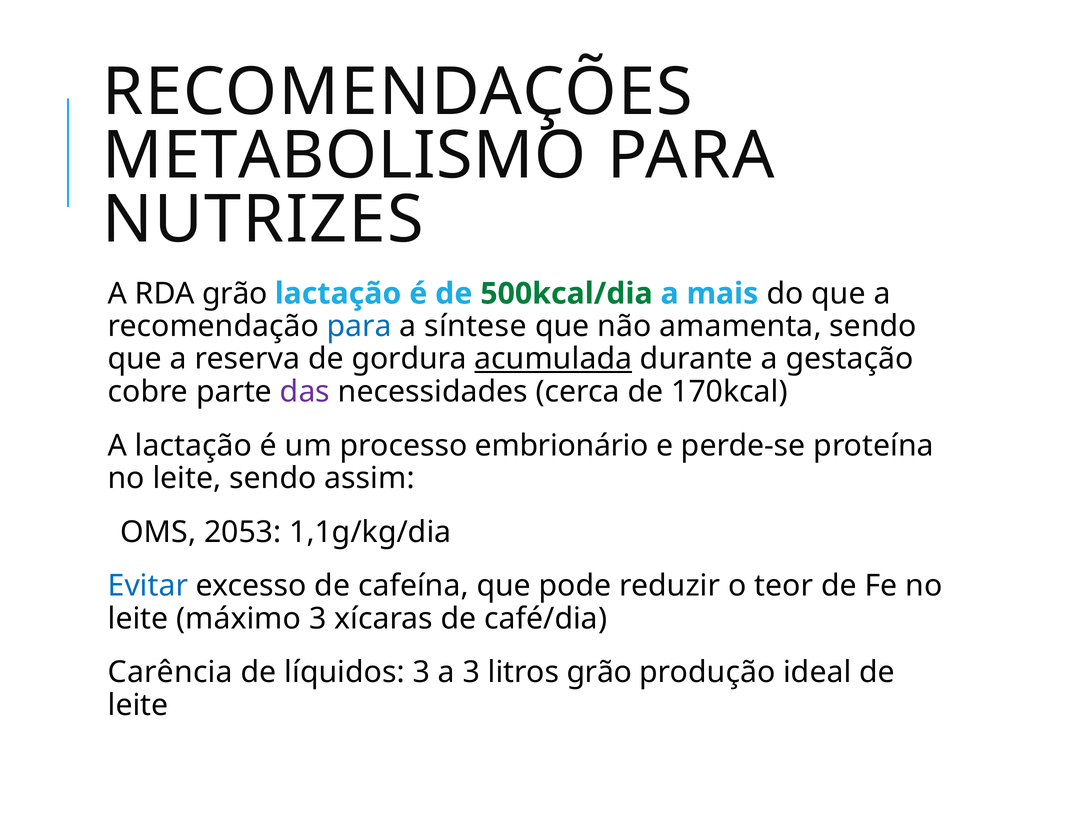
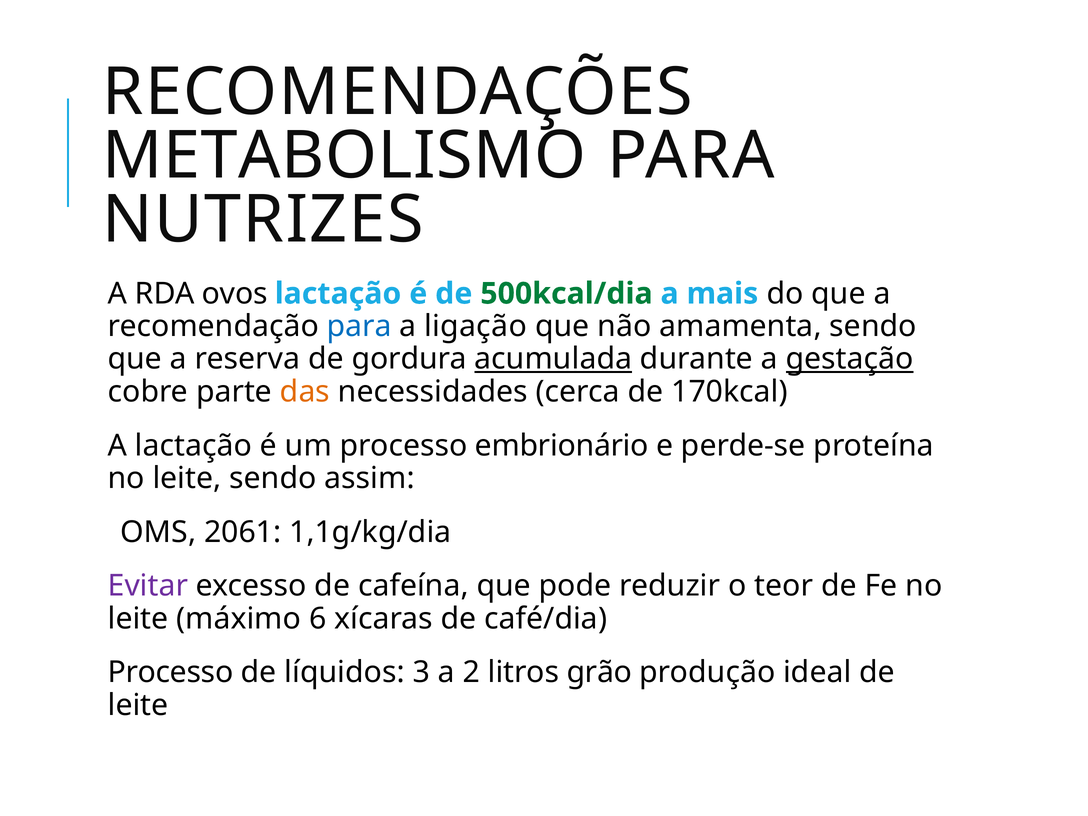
RDA grão: grão -> ovos
síntese: síntese -> ligação
gestação underline: none -> present
das colour: purple -> orange
2053: 2053 -> 2061
Evitar colour: blue -> purple
máximo 3: 3 -> 6
Carência at (170, 672): Carência -> Processo
a 3: 3 -> 2
